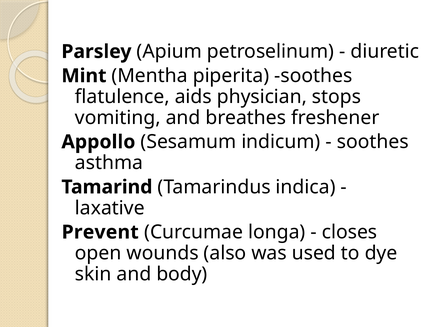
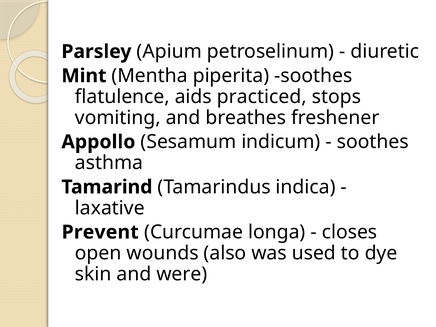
physician: physician -> practiced
body: body -> were
